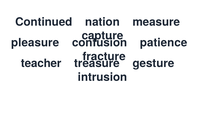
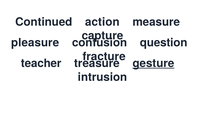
nation: nation -> action
patience: patience -> question
gesture underline: none -> present
